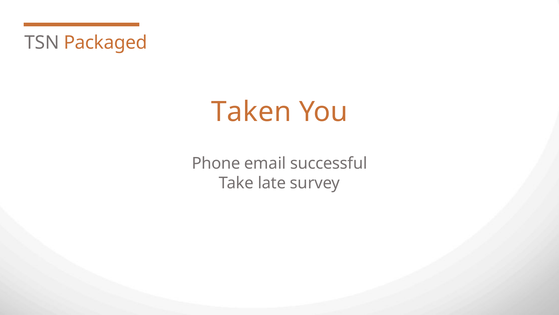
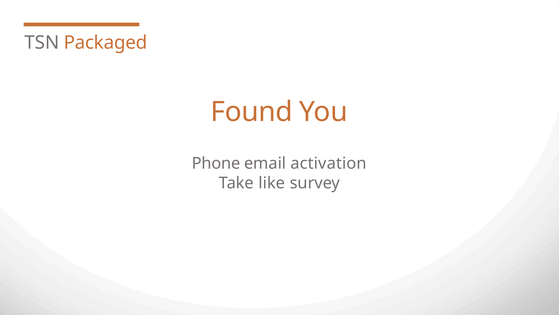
Taken: Taken -> Found
successful: successful -> activation
late: late -> like
